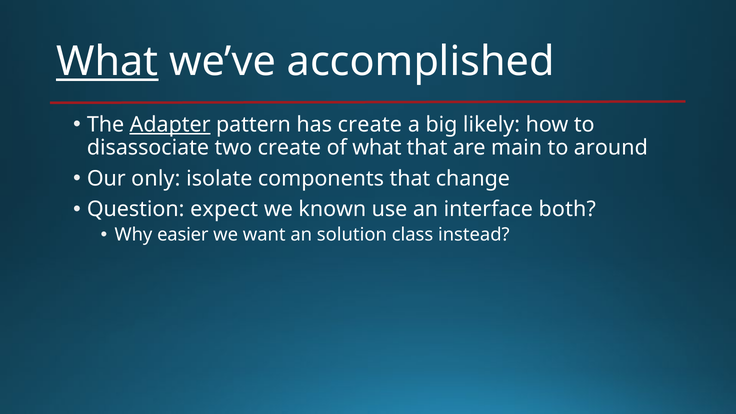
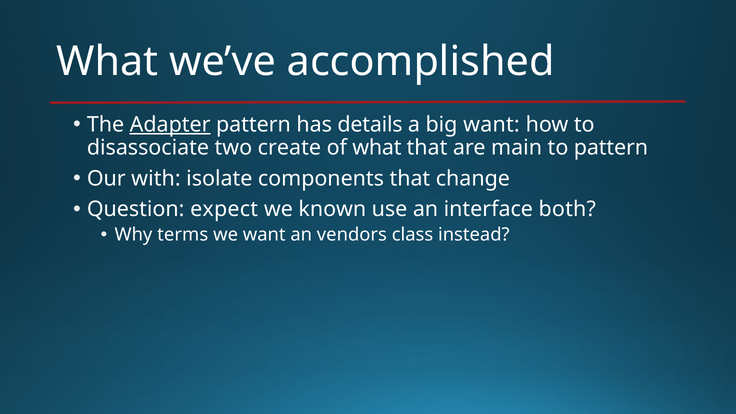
What at (107, 62) underline: present -> none
has create: create -> details
big likely: likely -> want
to around: around -> pattern
only: only -> with
easier: easier -> terms
solution: solution -> vendors
